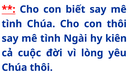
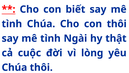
kiên: kiên -> thật
